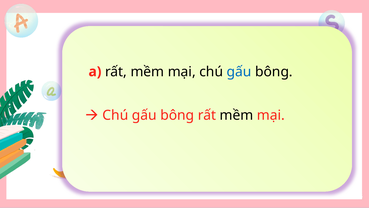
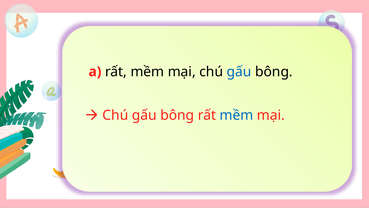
mềm at (236, 115) colour: black -> blue
